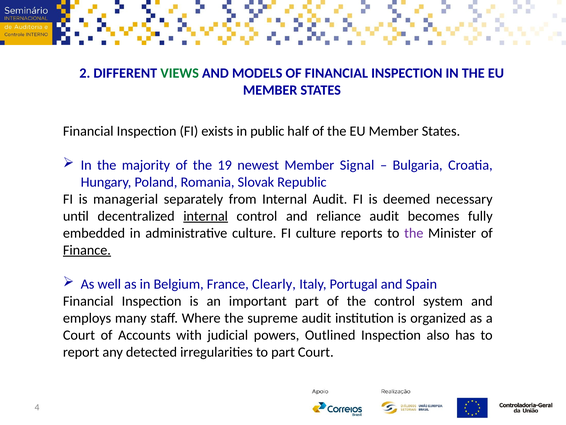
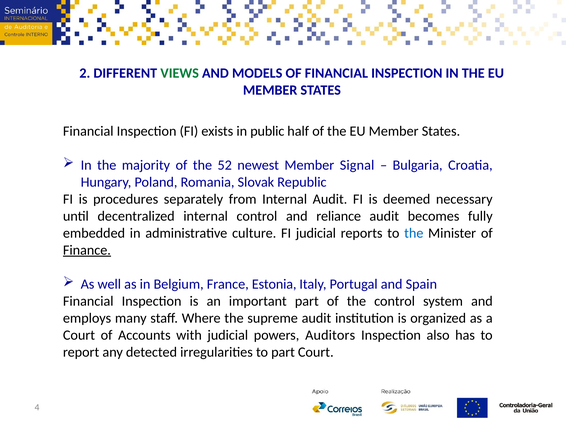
19: 19 -> 52
managerial: managerial -> procedures
internal at (206, 216) underline: present -> none
FI culture: culture -> judicial
the at (414, 233) colour: purple -> blue
Clearly: Clearly -> Estonia
Outlined: Outlined -> Auditors
